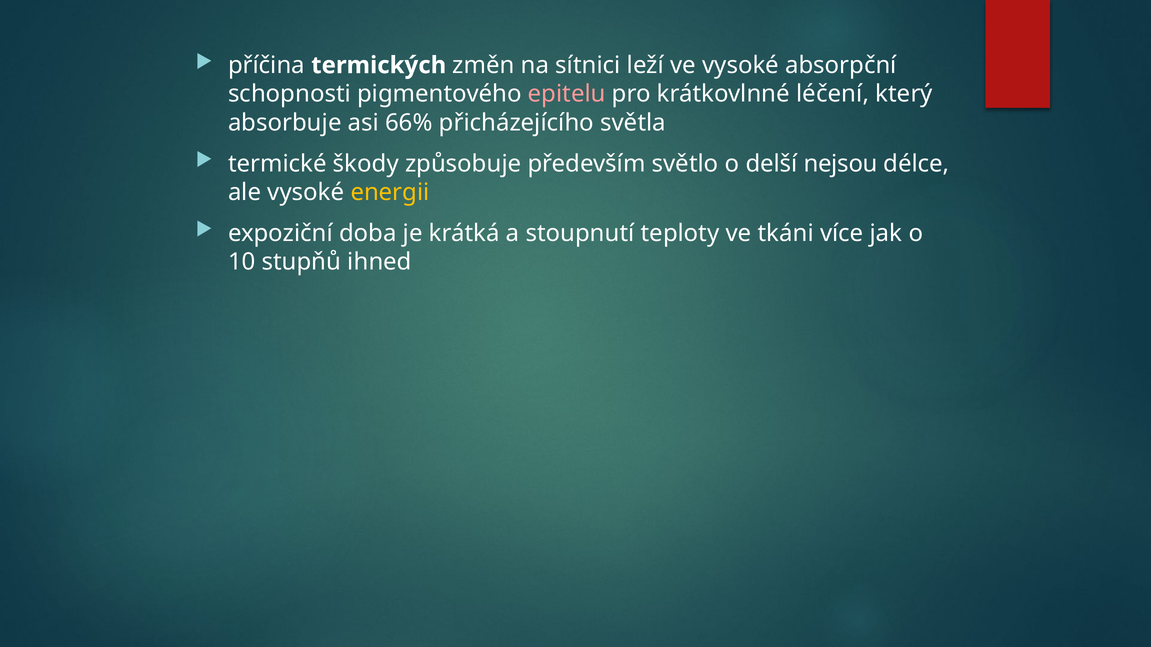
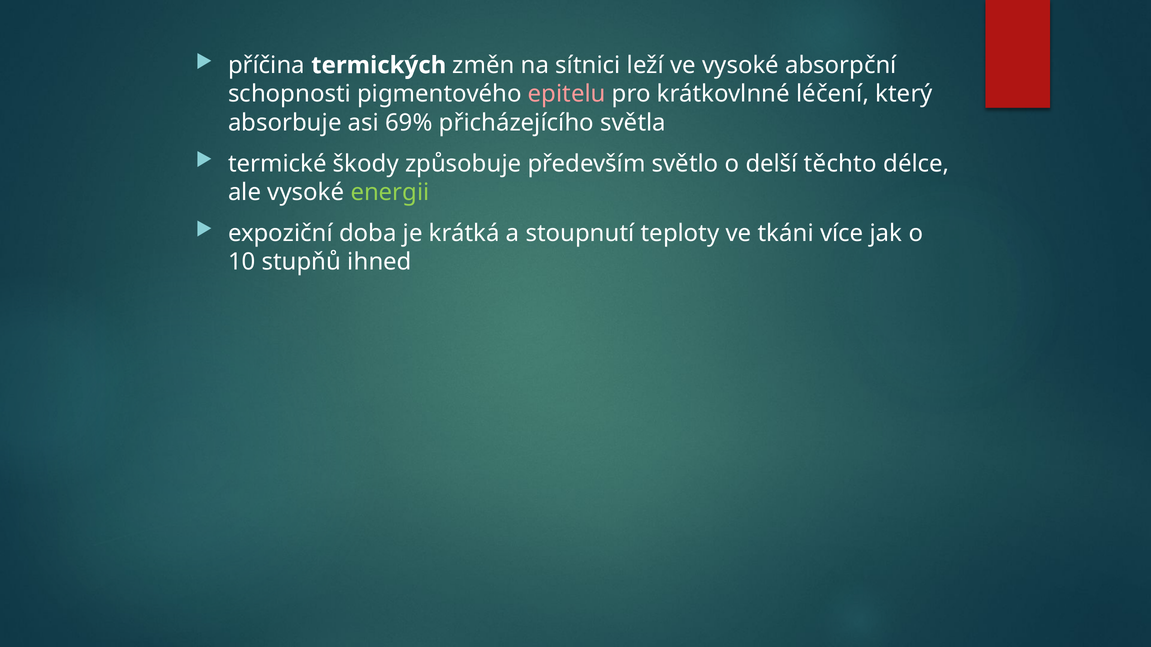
66%: 66% -> 69%
nejsou: nejsou -> těchto
energii colour: yellow -> light green
